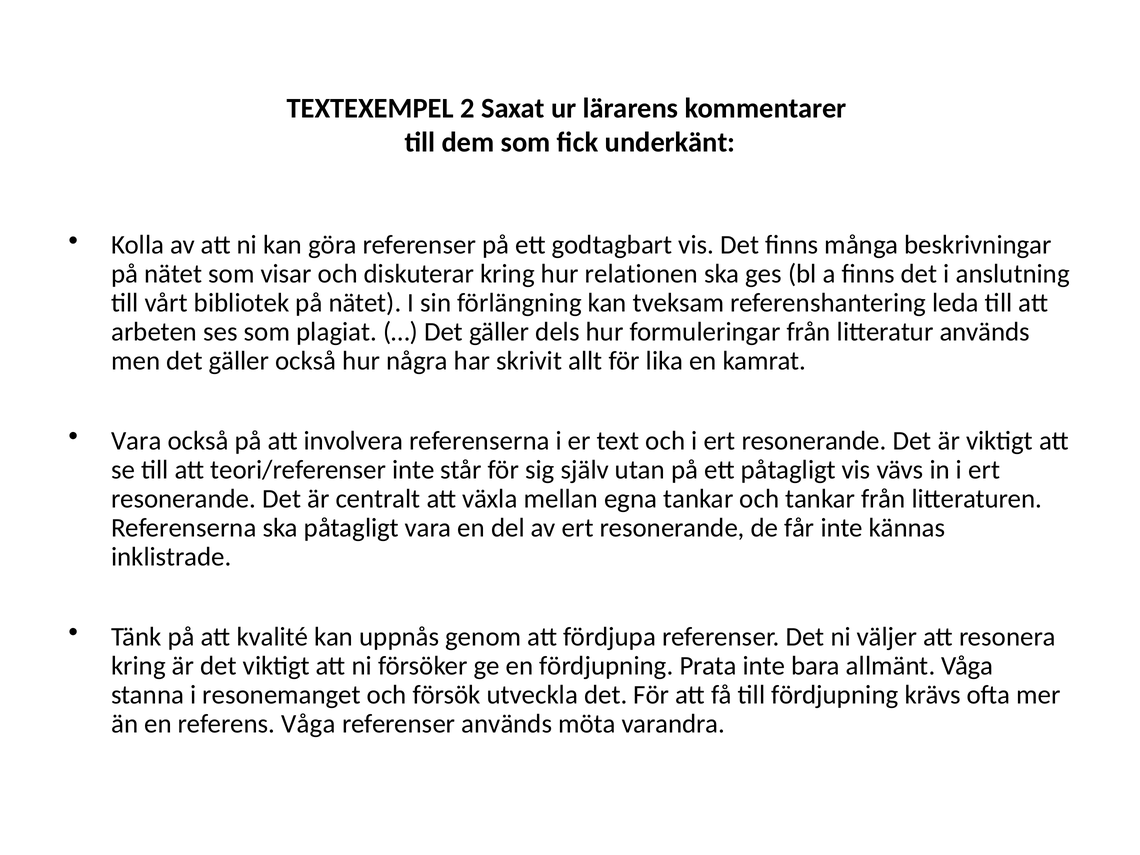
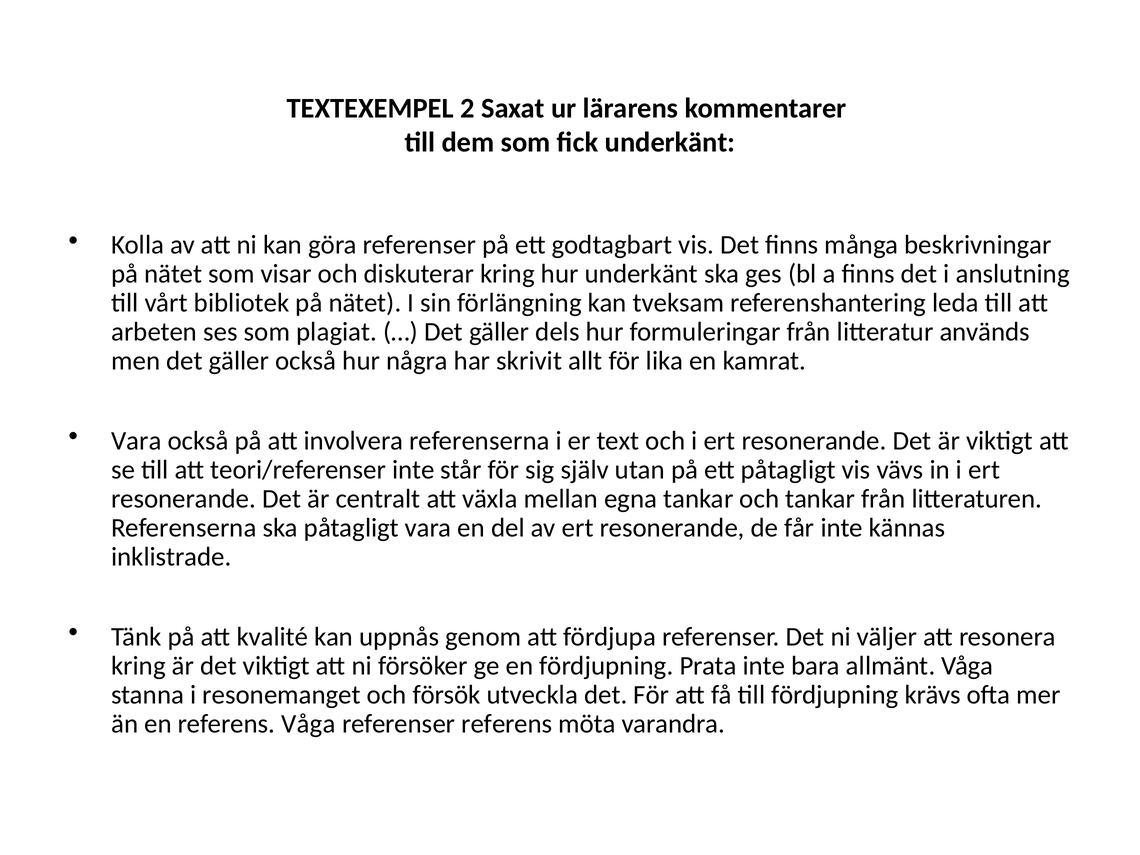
hur relationen: relationen -> underkänt
referenser används: används -> referens
